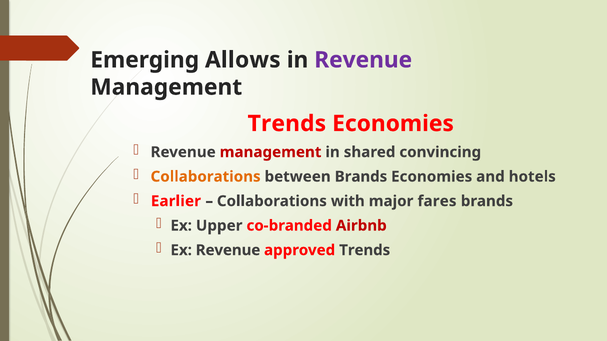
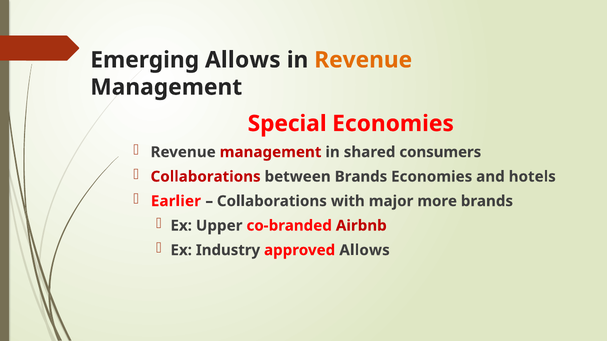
Revenue at (363, 60) colour: purple -> orange
Trends at (287, 124): Trends -> Special
convincing: convincing -> consumers
Collaborations at (206, 177) colour: orange -> red
fares: fares -> more
Ex Revenue: Revenue -> Industry
approved Trends: Trends -> Allows
